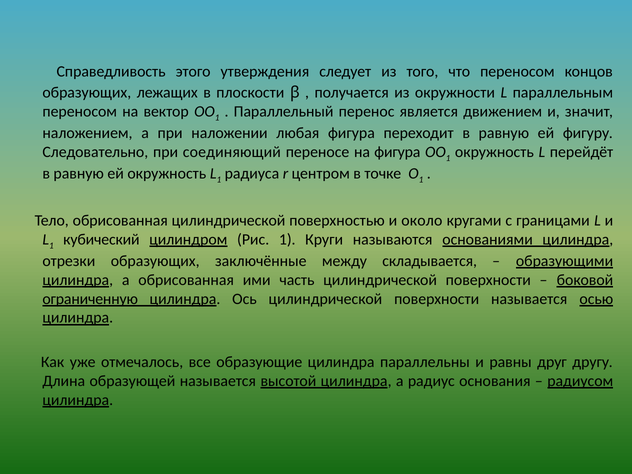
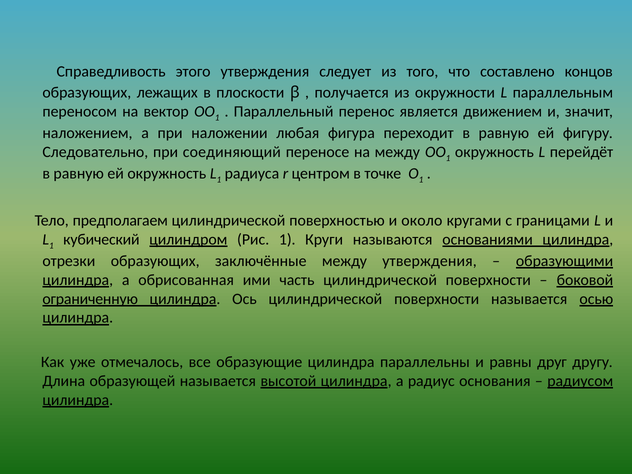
что переносом: переносом -> составлено
на фигура: фигура -> между
Тело обрисованная: обрисованная -> предполагаем
между складывается: складывается -> утверждения
